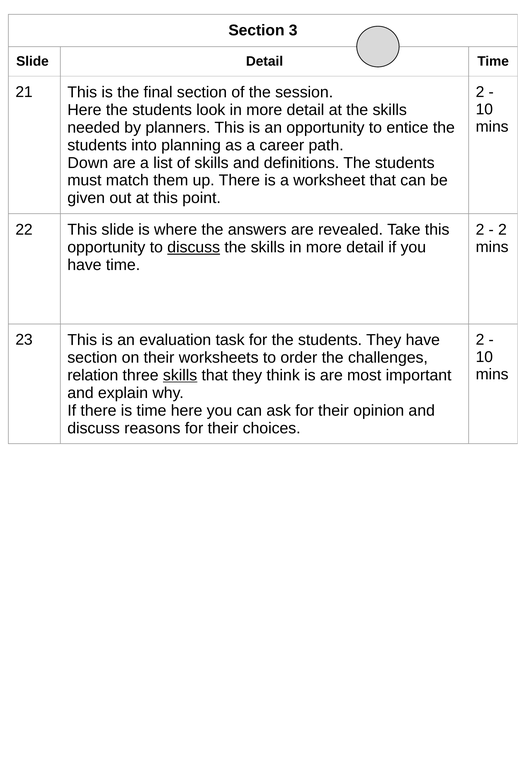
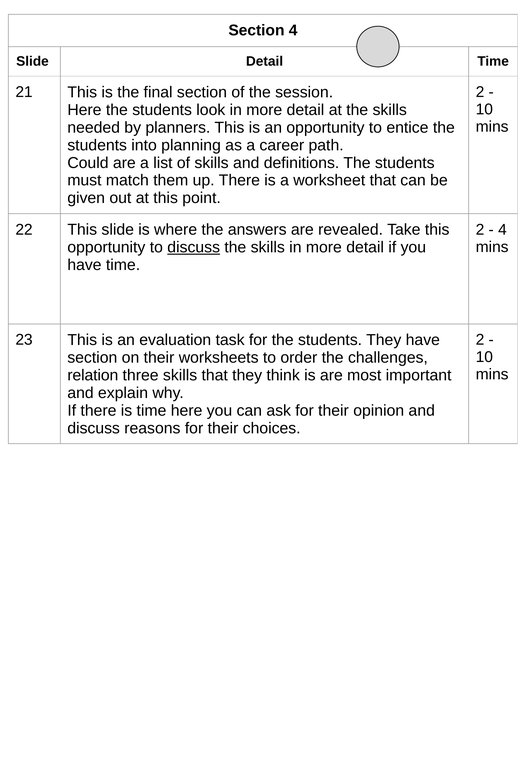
Section 3: 3 -> 4
Down: Down -> Could
2 at (502, 230): 2 -> 4
skills at (180, 375) underline: present -> none
